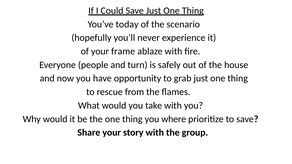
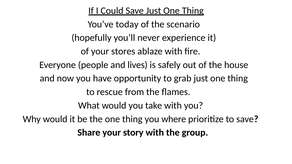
frame: frame -> stores
turn: turn -> lives
